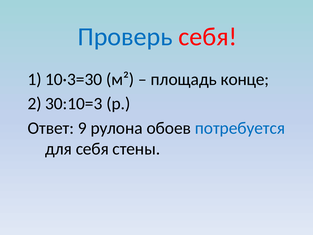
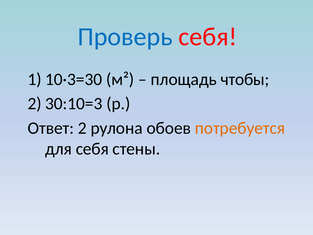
конце: конце -> чтобы
9: 9 -> 2
потребуется colour: blue -> orange
